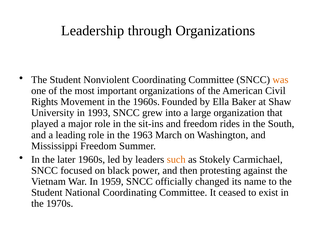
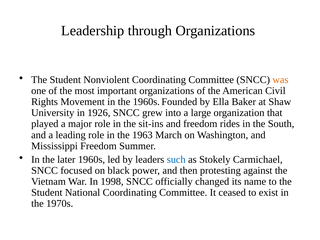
1993: 1993 -> 1926
such colour: orange -> blue
1959: 1959 -> 1998
